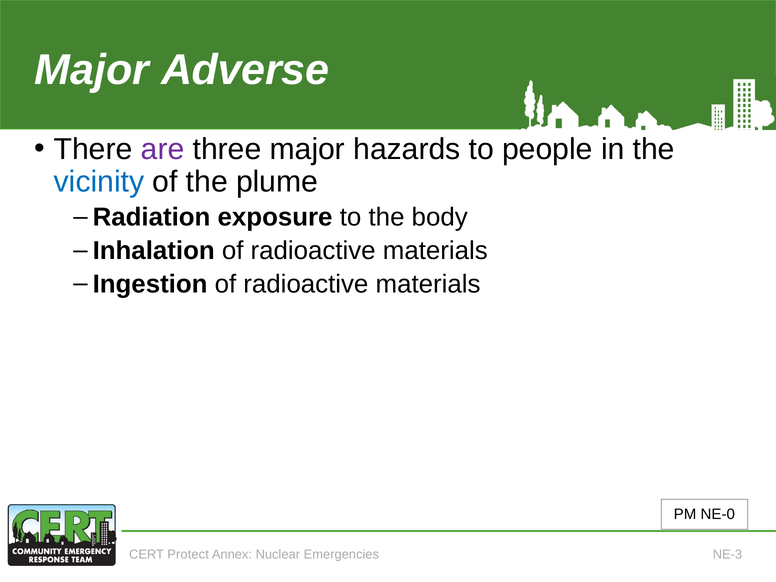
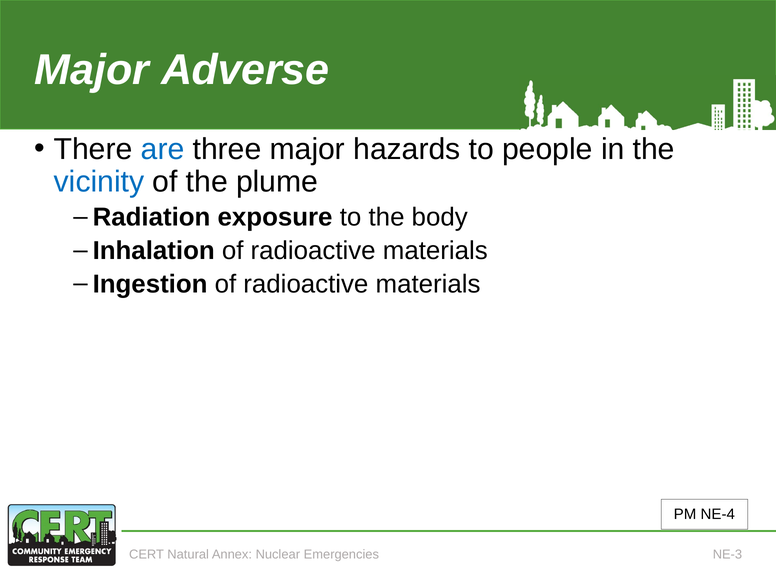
are colour: purple -> blue
NE-0: NE-0 -> NE-4
Protect: Protect -> Natural
